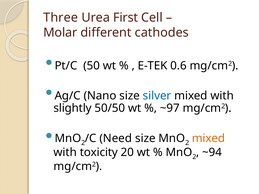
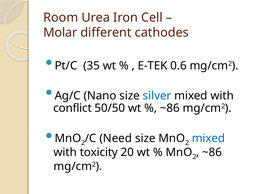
Three: Three -> Room
First: First -> Iron
50: 50 -> 35
slightly: slightly -> conflict
~97 at (170, 108): ~97 -> ~86
mixed at (208, 138) colour: orange -> blue
~94 at (212, 152): ~94 -> ~86
